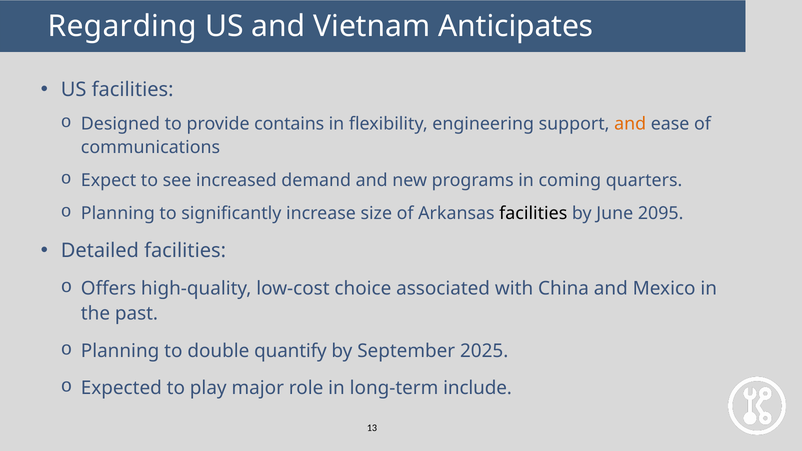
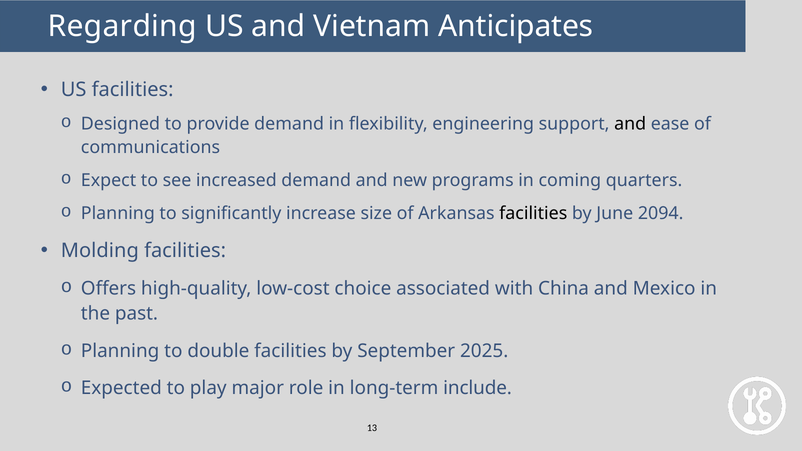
provide contains: contains -> demand
and at (630, 124) colour: orange -> black
2095: 2095 -> 2094
Detailed: Detailed -> Molding
double quantify: quantify -> facilities
